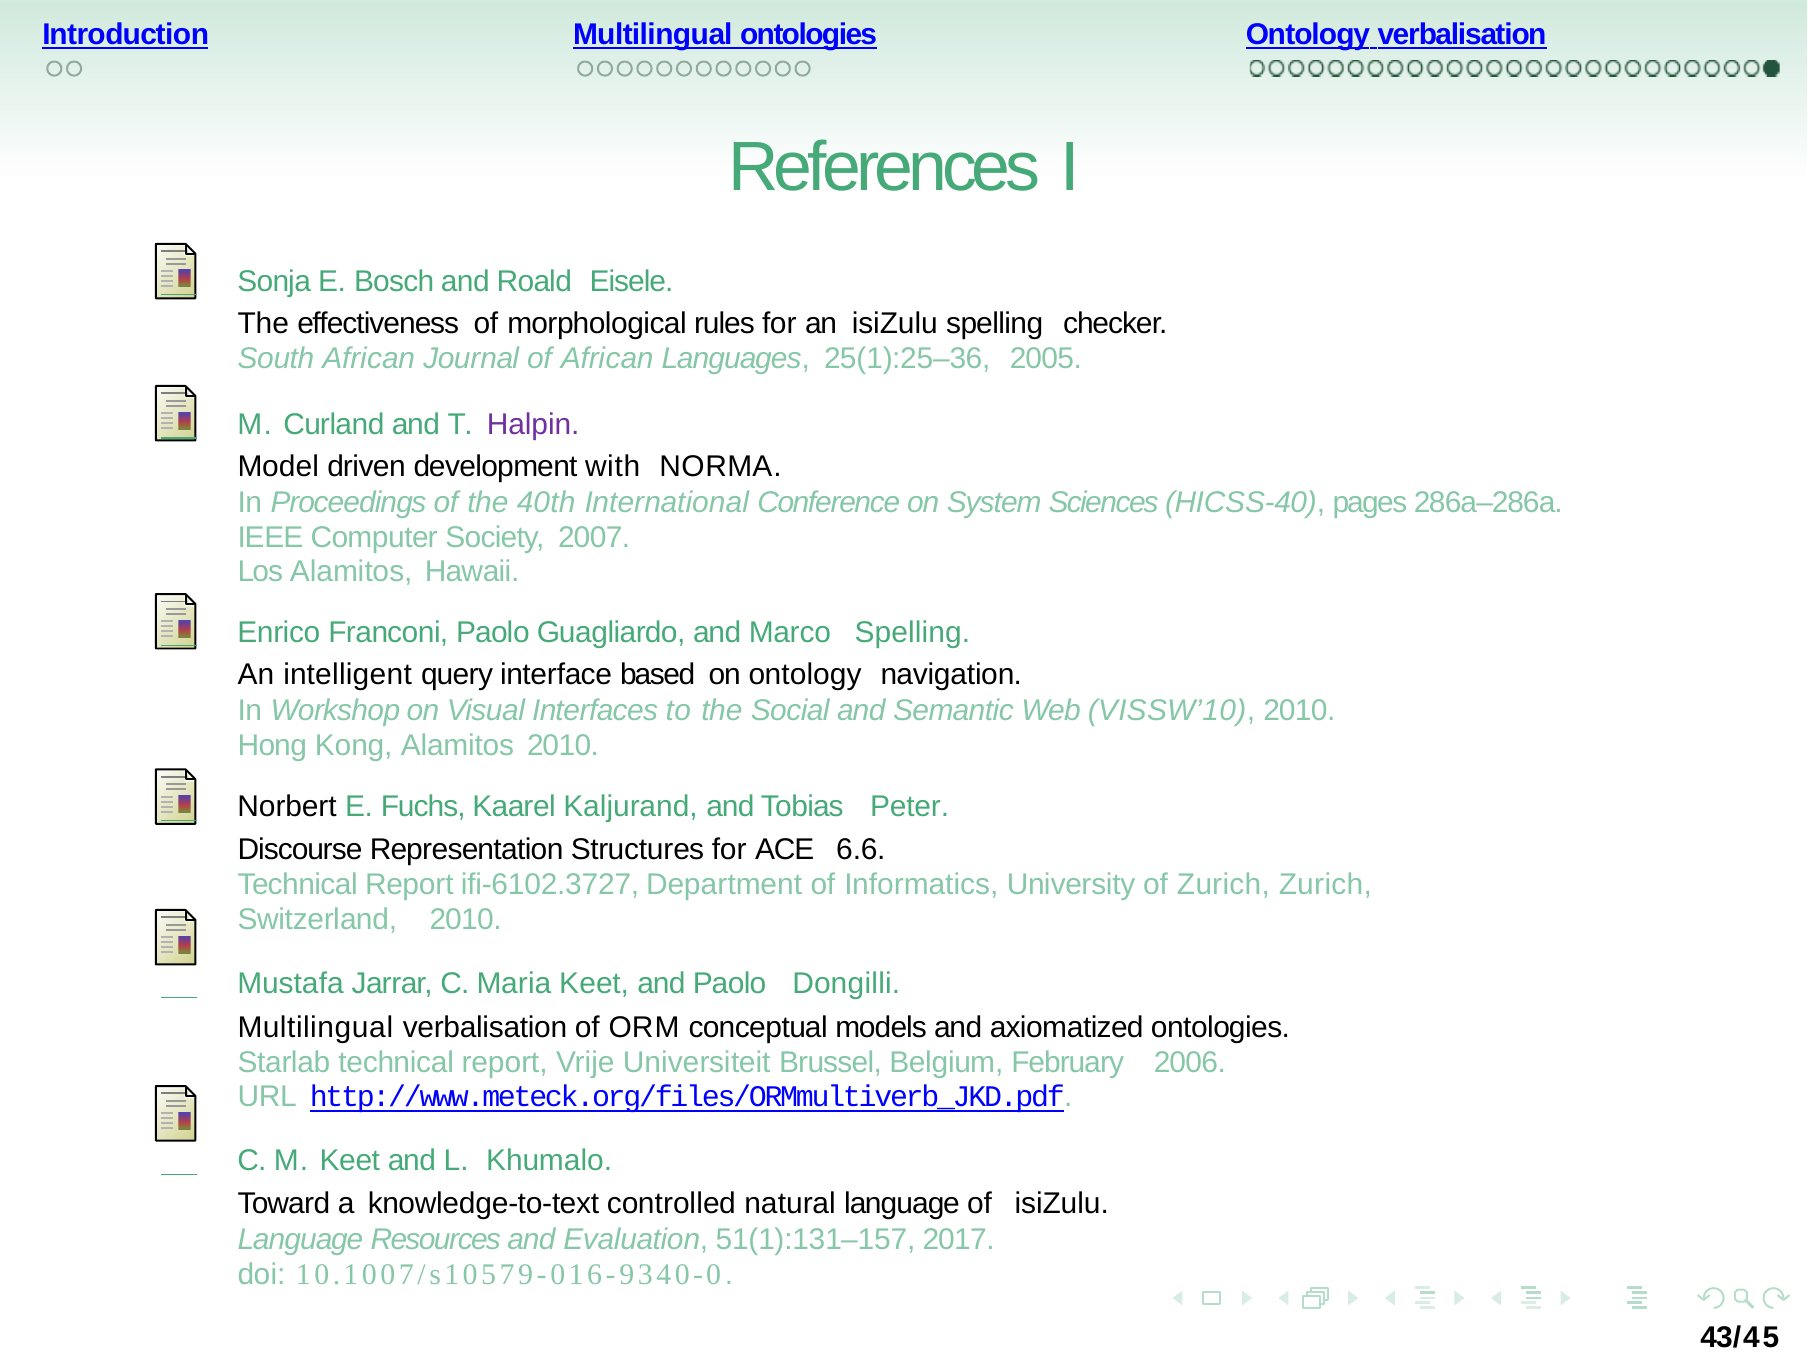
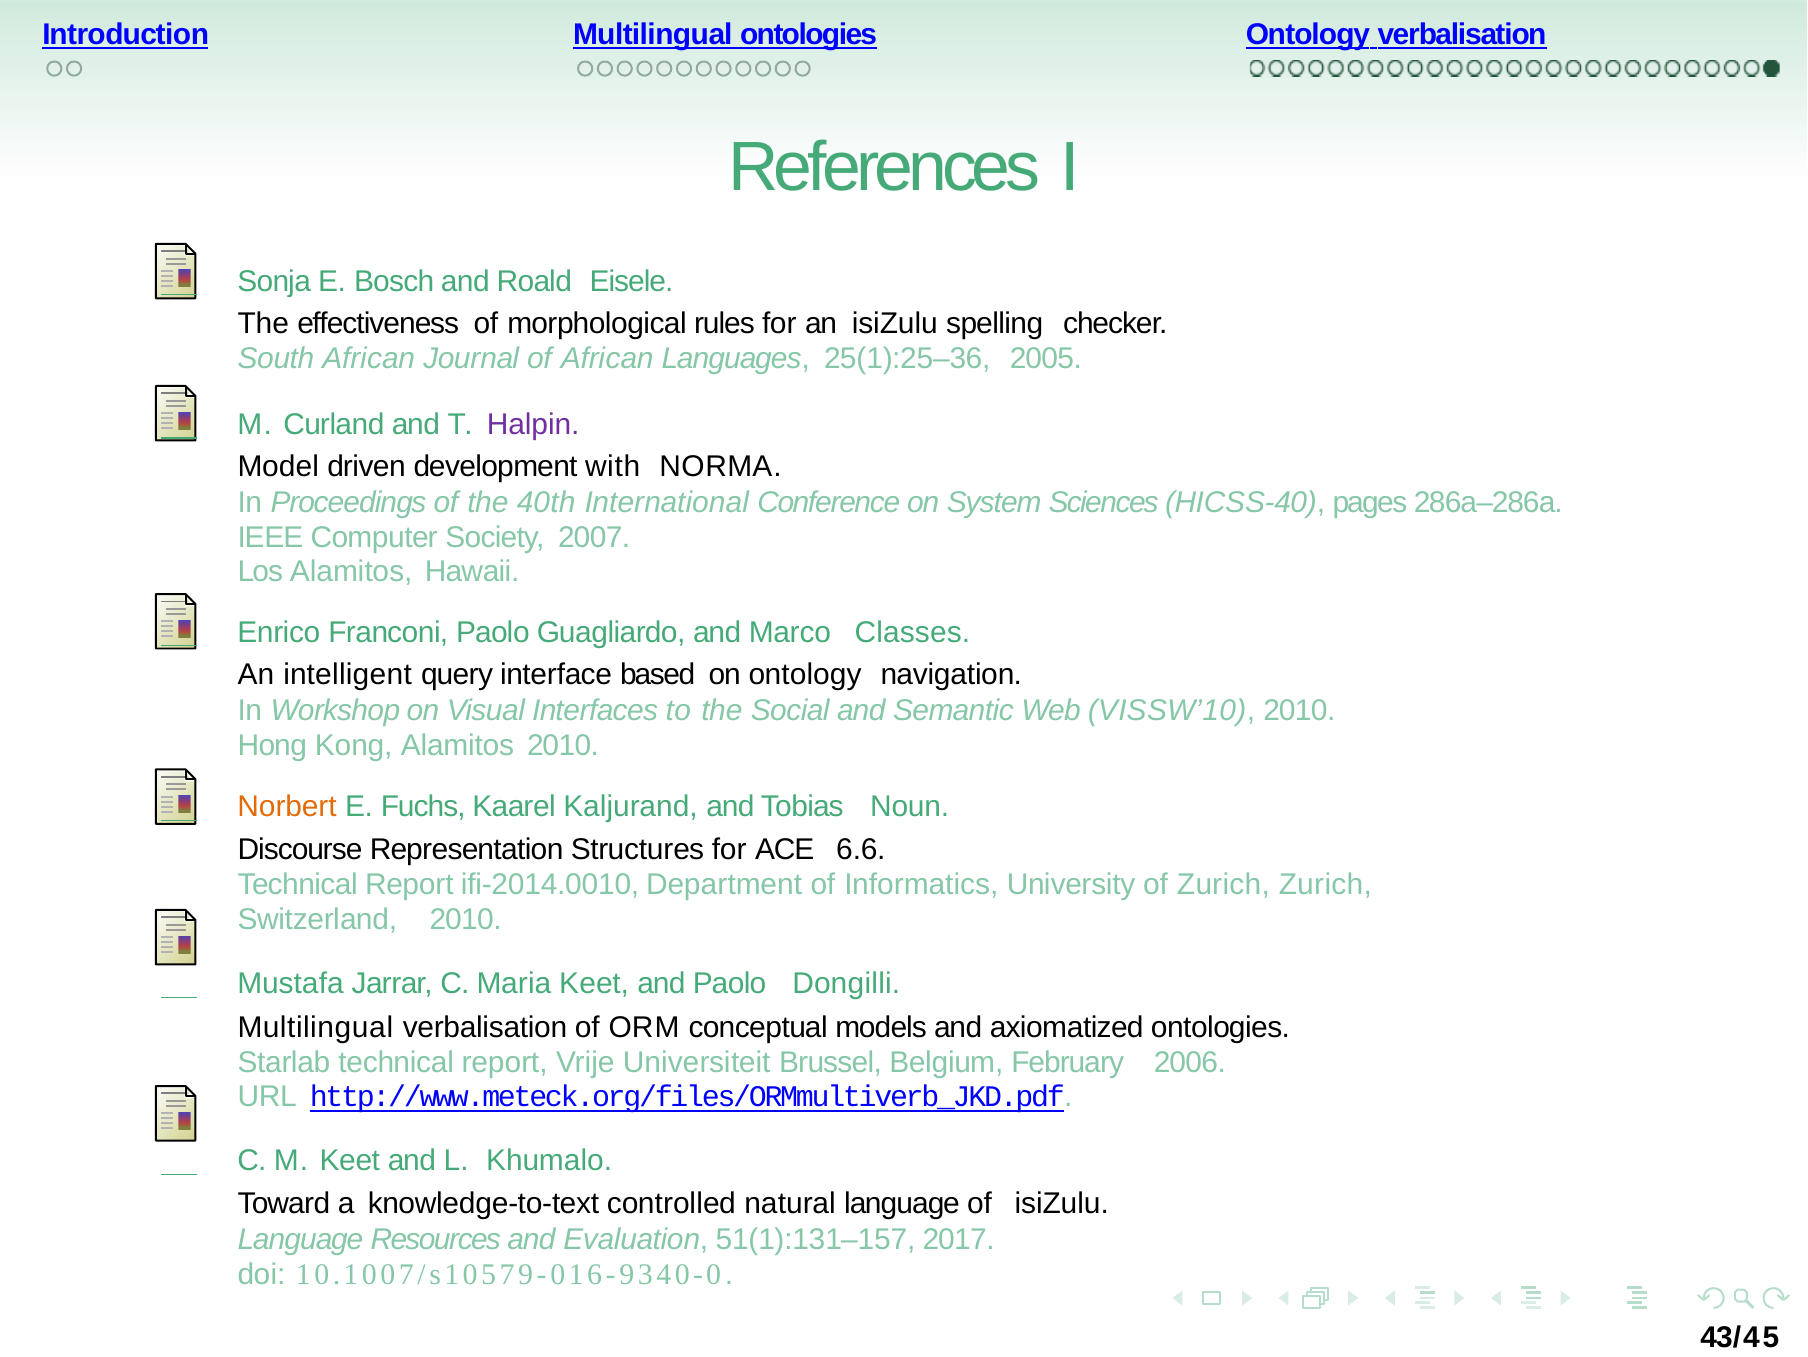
Marco Spelling: Spelling -> Classes
Norbert colour: black -> orange
Peter: Peter -> Noun
ifi-6102.3727: ifi-6102.3727 -> ifi-2014.0010
